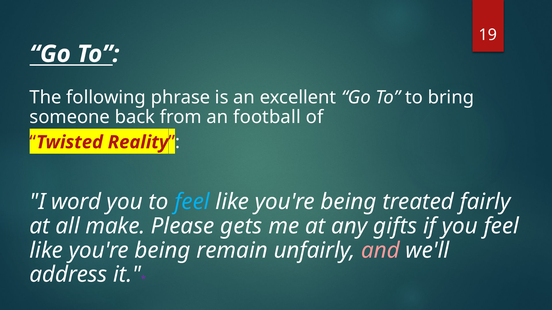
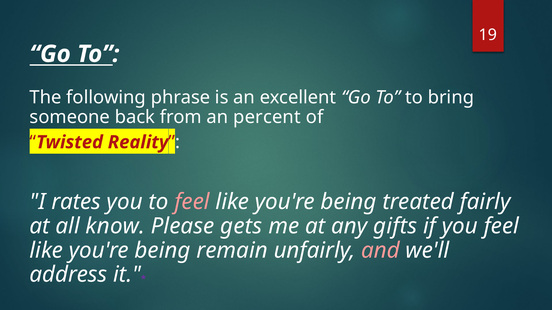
football: football -> percent
word: word -> rates
feel at (192, 202) colour: light blue -> pink
make: make -> know
